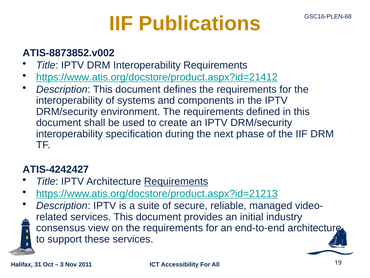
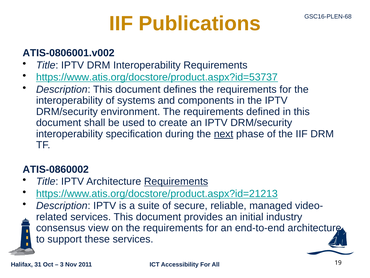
ATIS-8873852.v002: ATIS-8873852.v002 -> ATIS-0806001.v002
https://www.atis.org/docstore/product.aspx?id=21412: https://www.atis.org/docstore/product.aspx?id=21412 -> https://www.atis.org/docstore/product.aspx?id=53737
next underline: none -> present
ATIS-4242427: ATIS-4242427 -> ATIS-0860002
